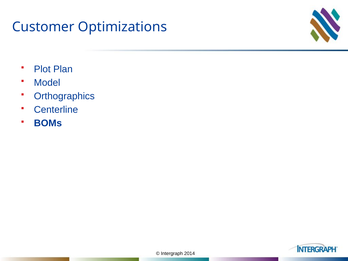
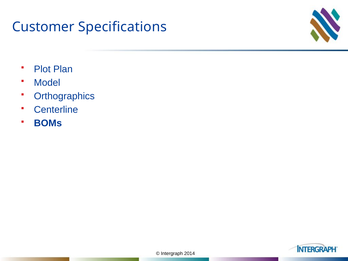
Optimizations: Optimizations -> Specifications
